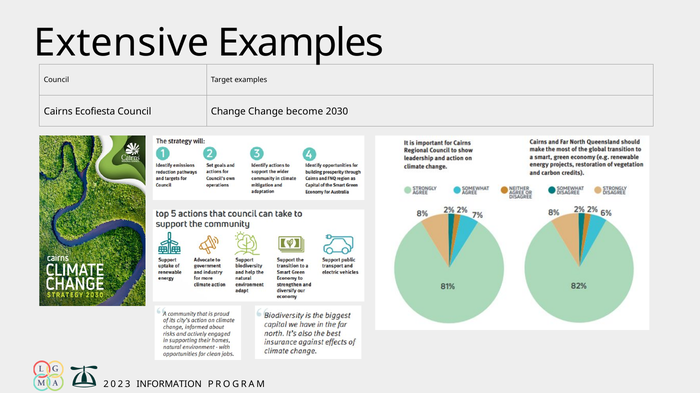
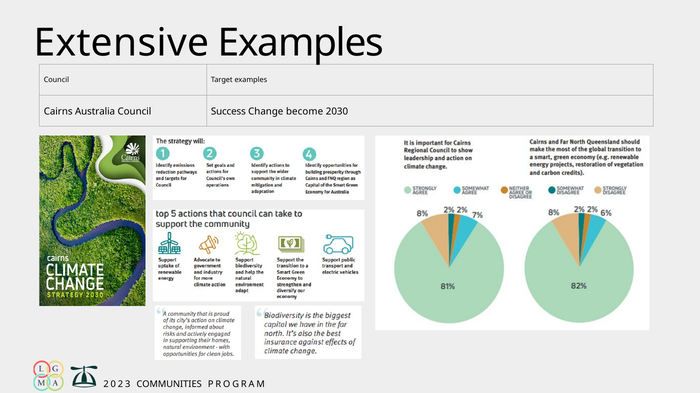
Ecofiesta: Ecofiesta -> Australia
Council Change: Change -> Success
INFORMATION: INFORMATION -> COMMUNITIES
